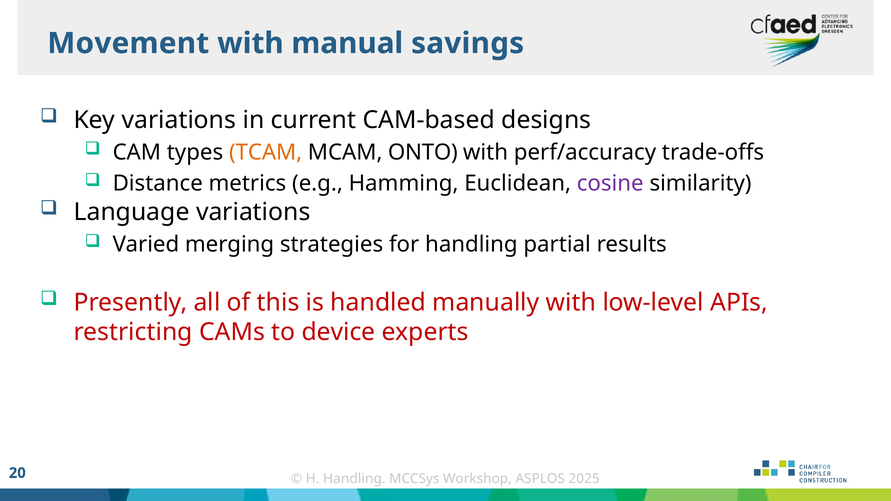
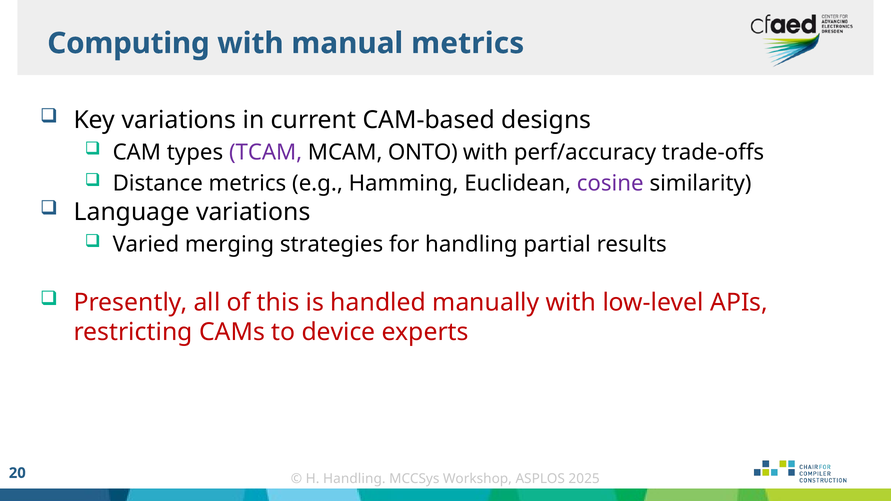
Movement: Movement -> Computing
manual savings: savings -> metrics
TCAM colour: orange -> purple
